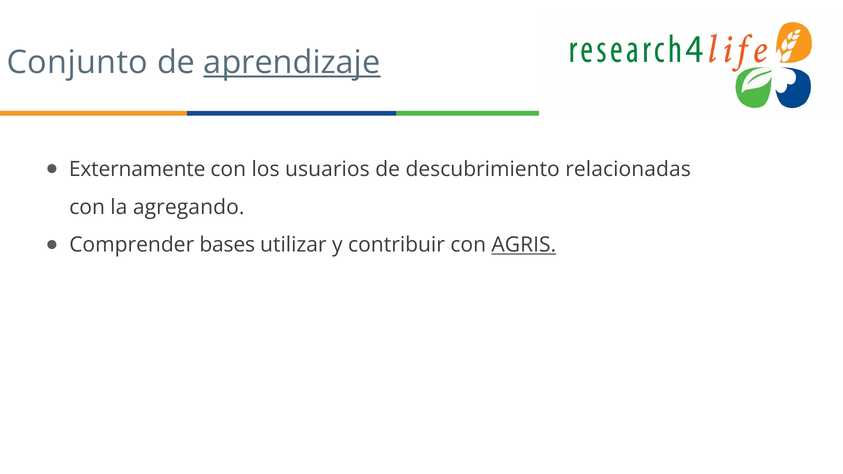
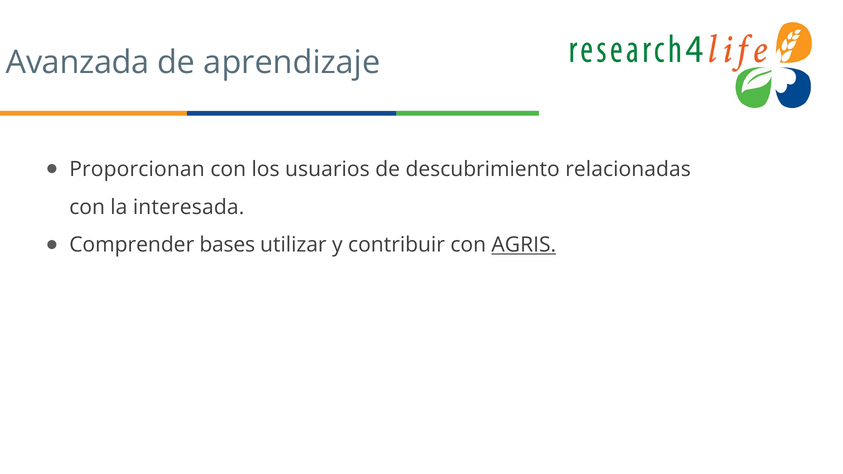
Conjunto: Conjunto -> Avanzada
aprendizaje underline: present -> none
Externamente: Externamente -> Proporcionan
agregando: agregando -> interesada
